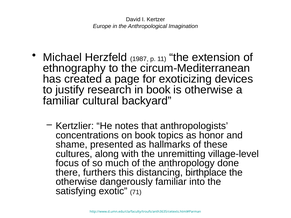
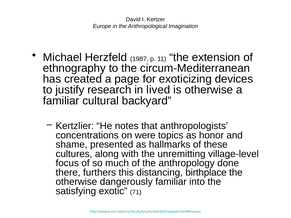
in book: book -> lived
on book: book -> were
